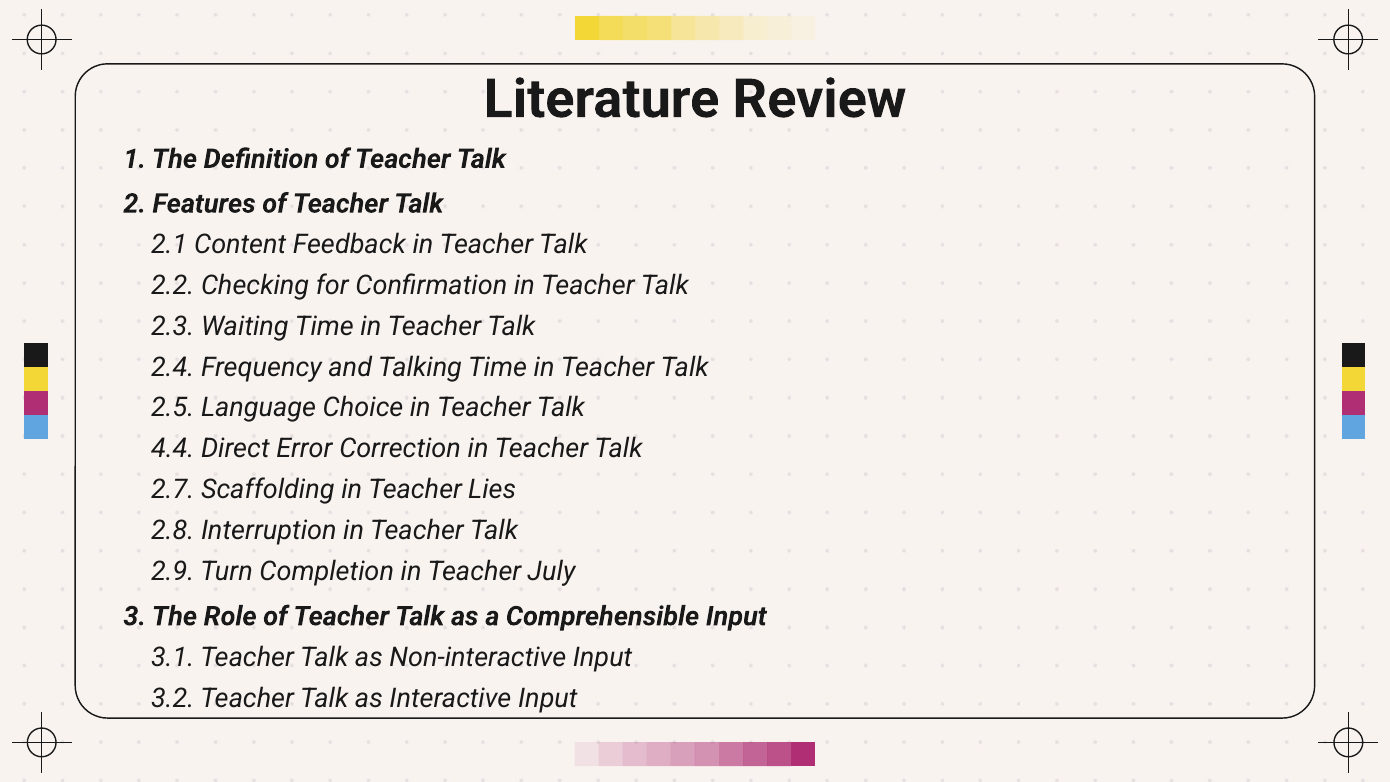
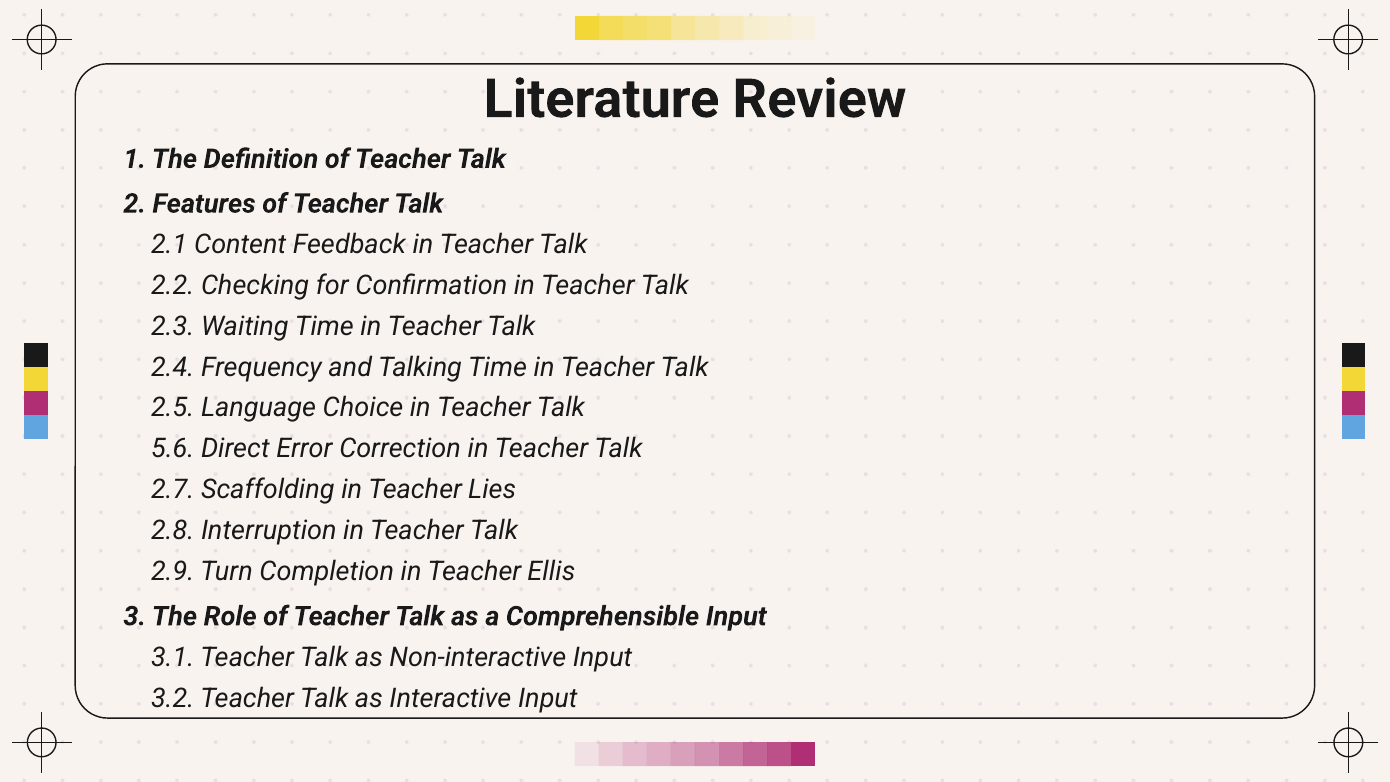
4.4: 4.4 -> 5.6
July: July -> Ellis
